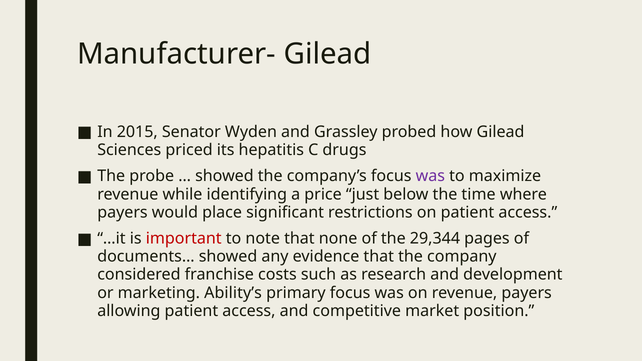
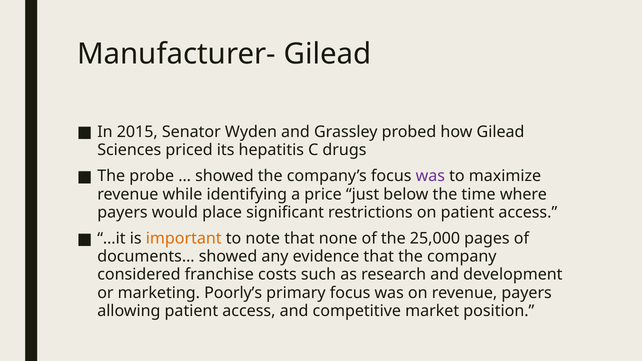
important colour: red -> orange
29,344: 29,344 -> 25,000
Ability’s: Ability’s -> Poorly’s
